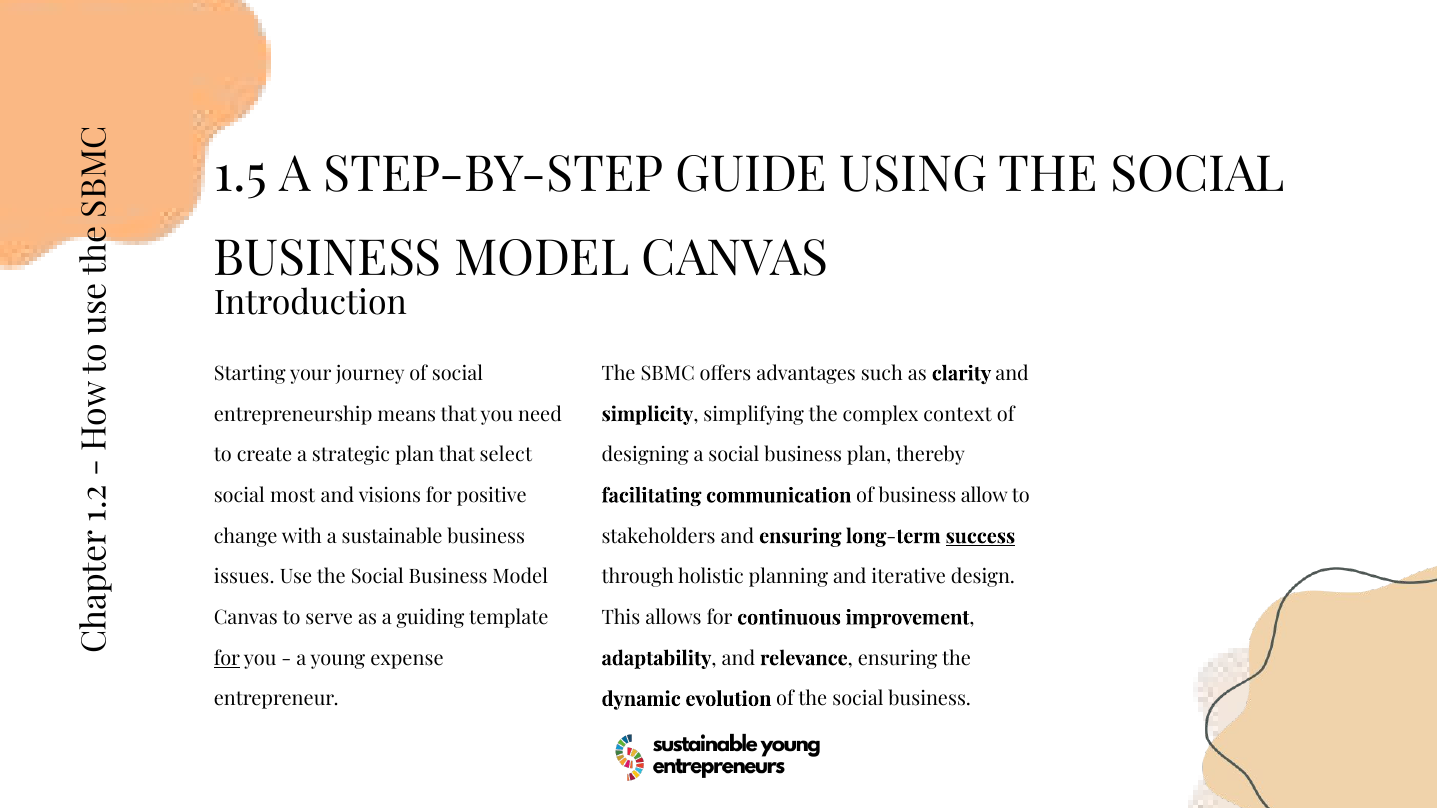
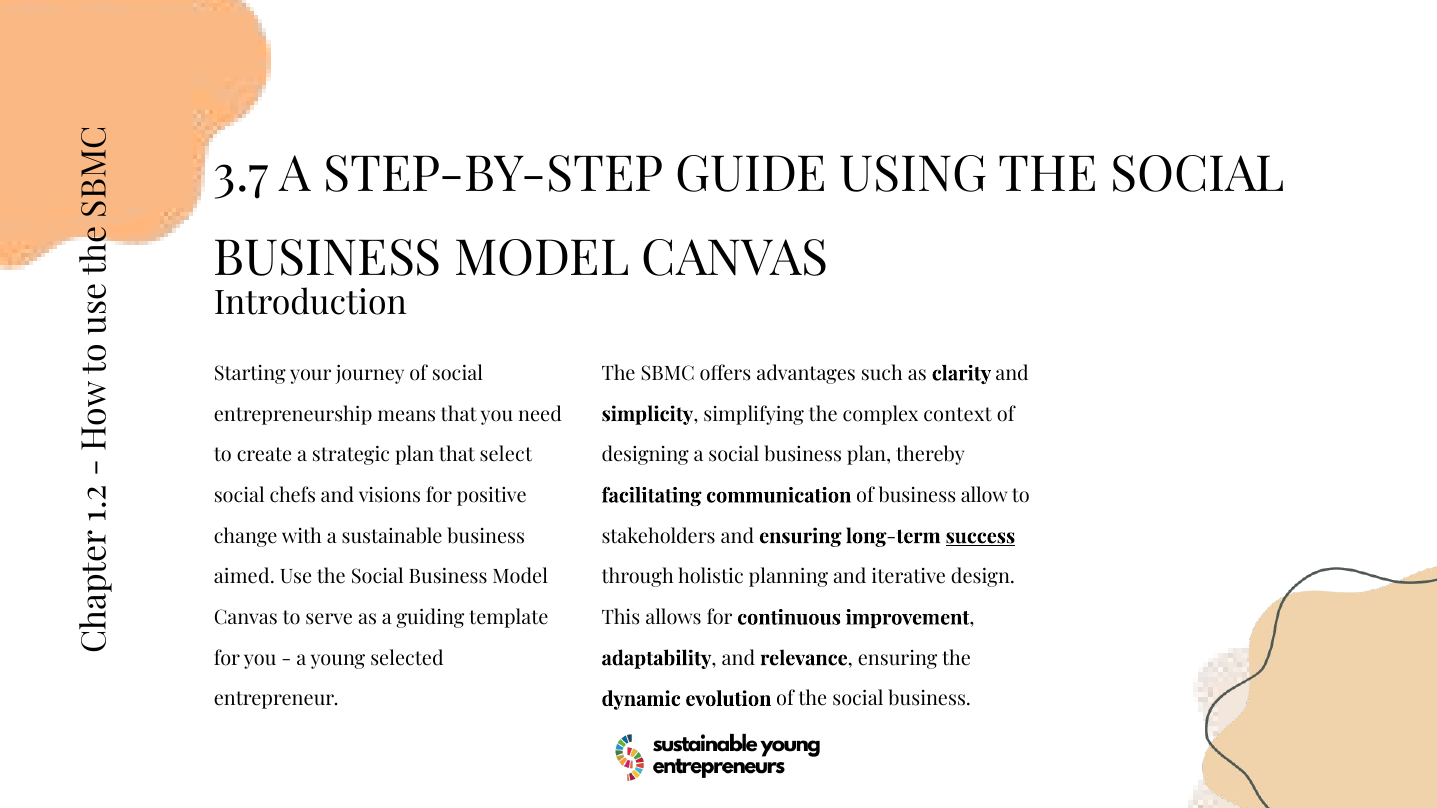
1.5: 1.5 -> 3.7
most: most -> chefs
issues: issues -> aimed
for at (227, 659) underline: present -> none
expense: expense -> selected
